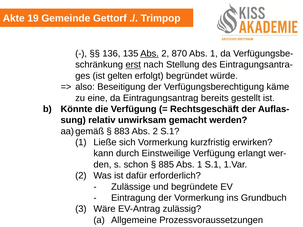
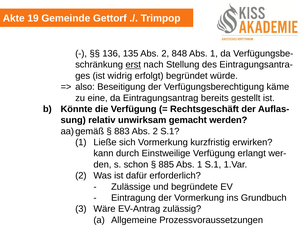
Abs at (150, 54) underline: present -> none
870: 870 -> 848
gelten: gelten -> widrig
